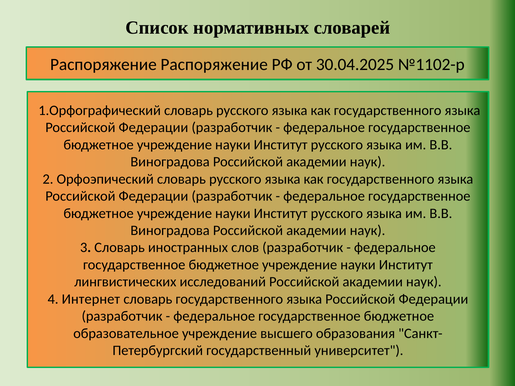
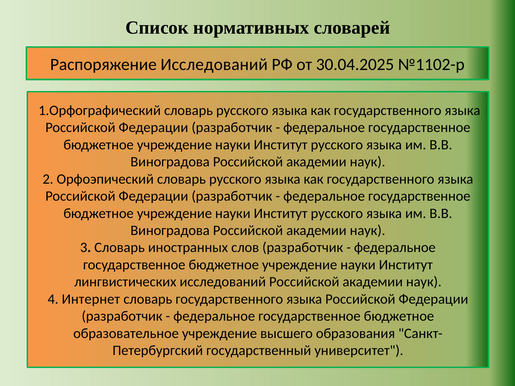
Распоряжение Распоряжение: Распоряжение -> Исследований
